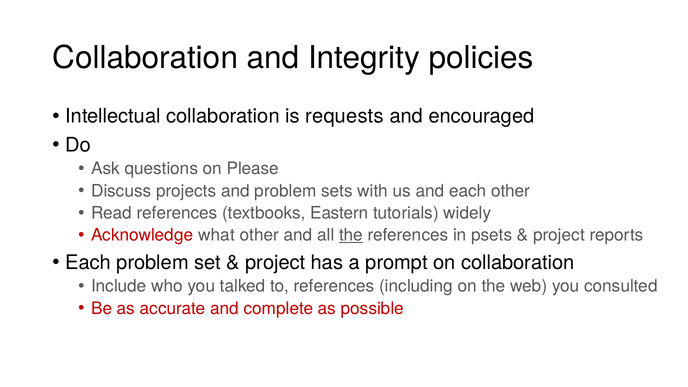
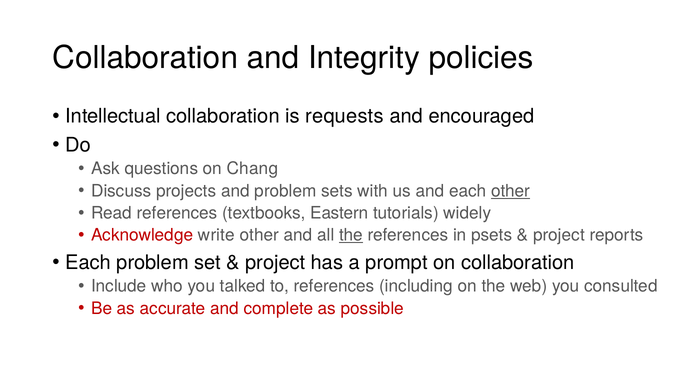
Please: Please -> Chang
other at (511, 191) underline: none -> present
what: what -> write
